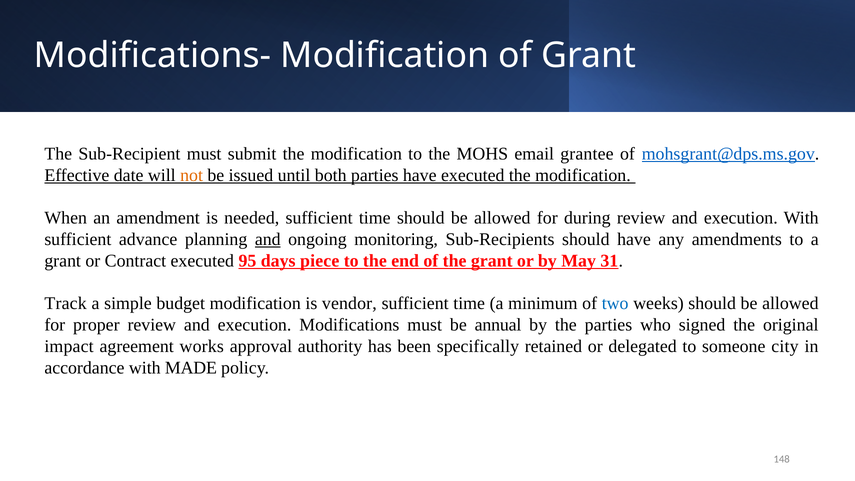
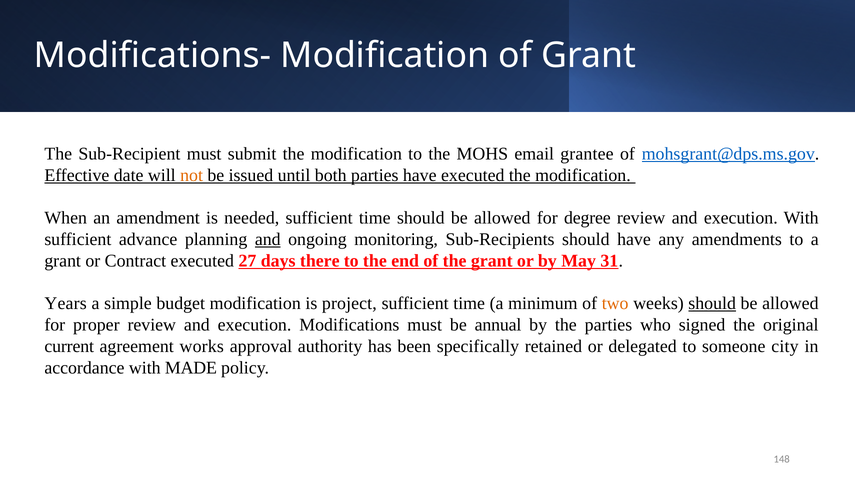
during: during -> degree
95: 95 -> 27
piece: piece -> there
Track: Track -> Years
vendor: vendor -> project
two colour: blue -> orange
should at (712, 304) underline: none -> present
impact: impact -> current
